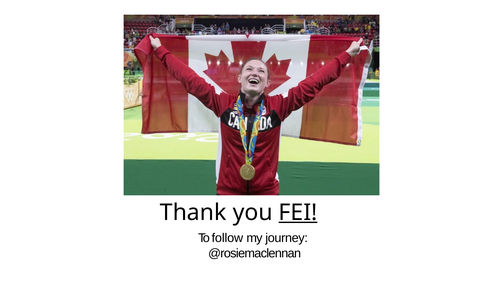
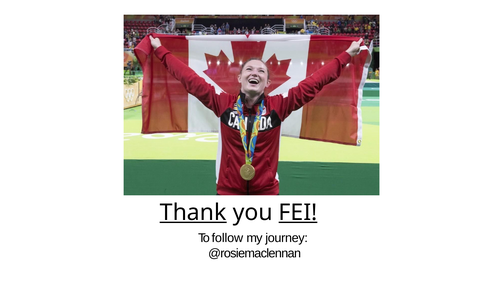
Thank underline: none -> present
